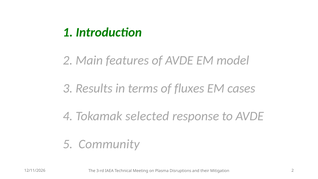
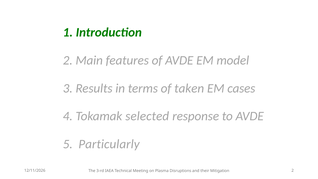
fluxes: fluxes -> taken
Community: Community -> Particularly
